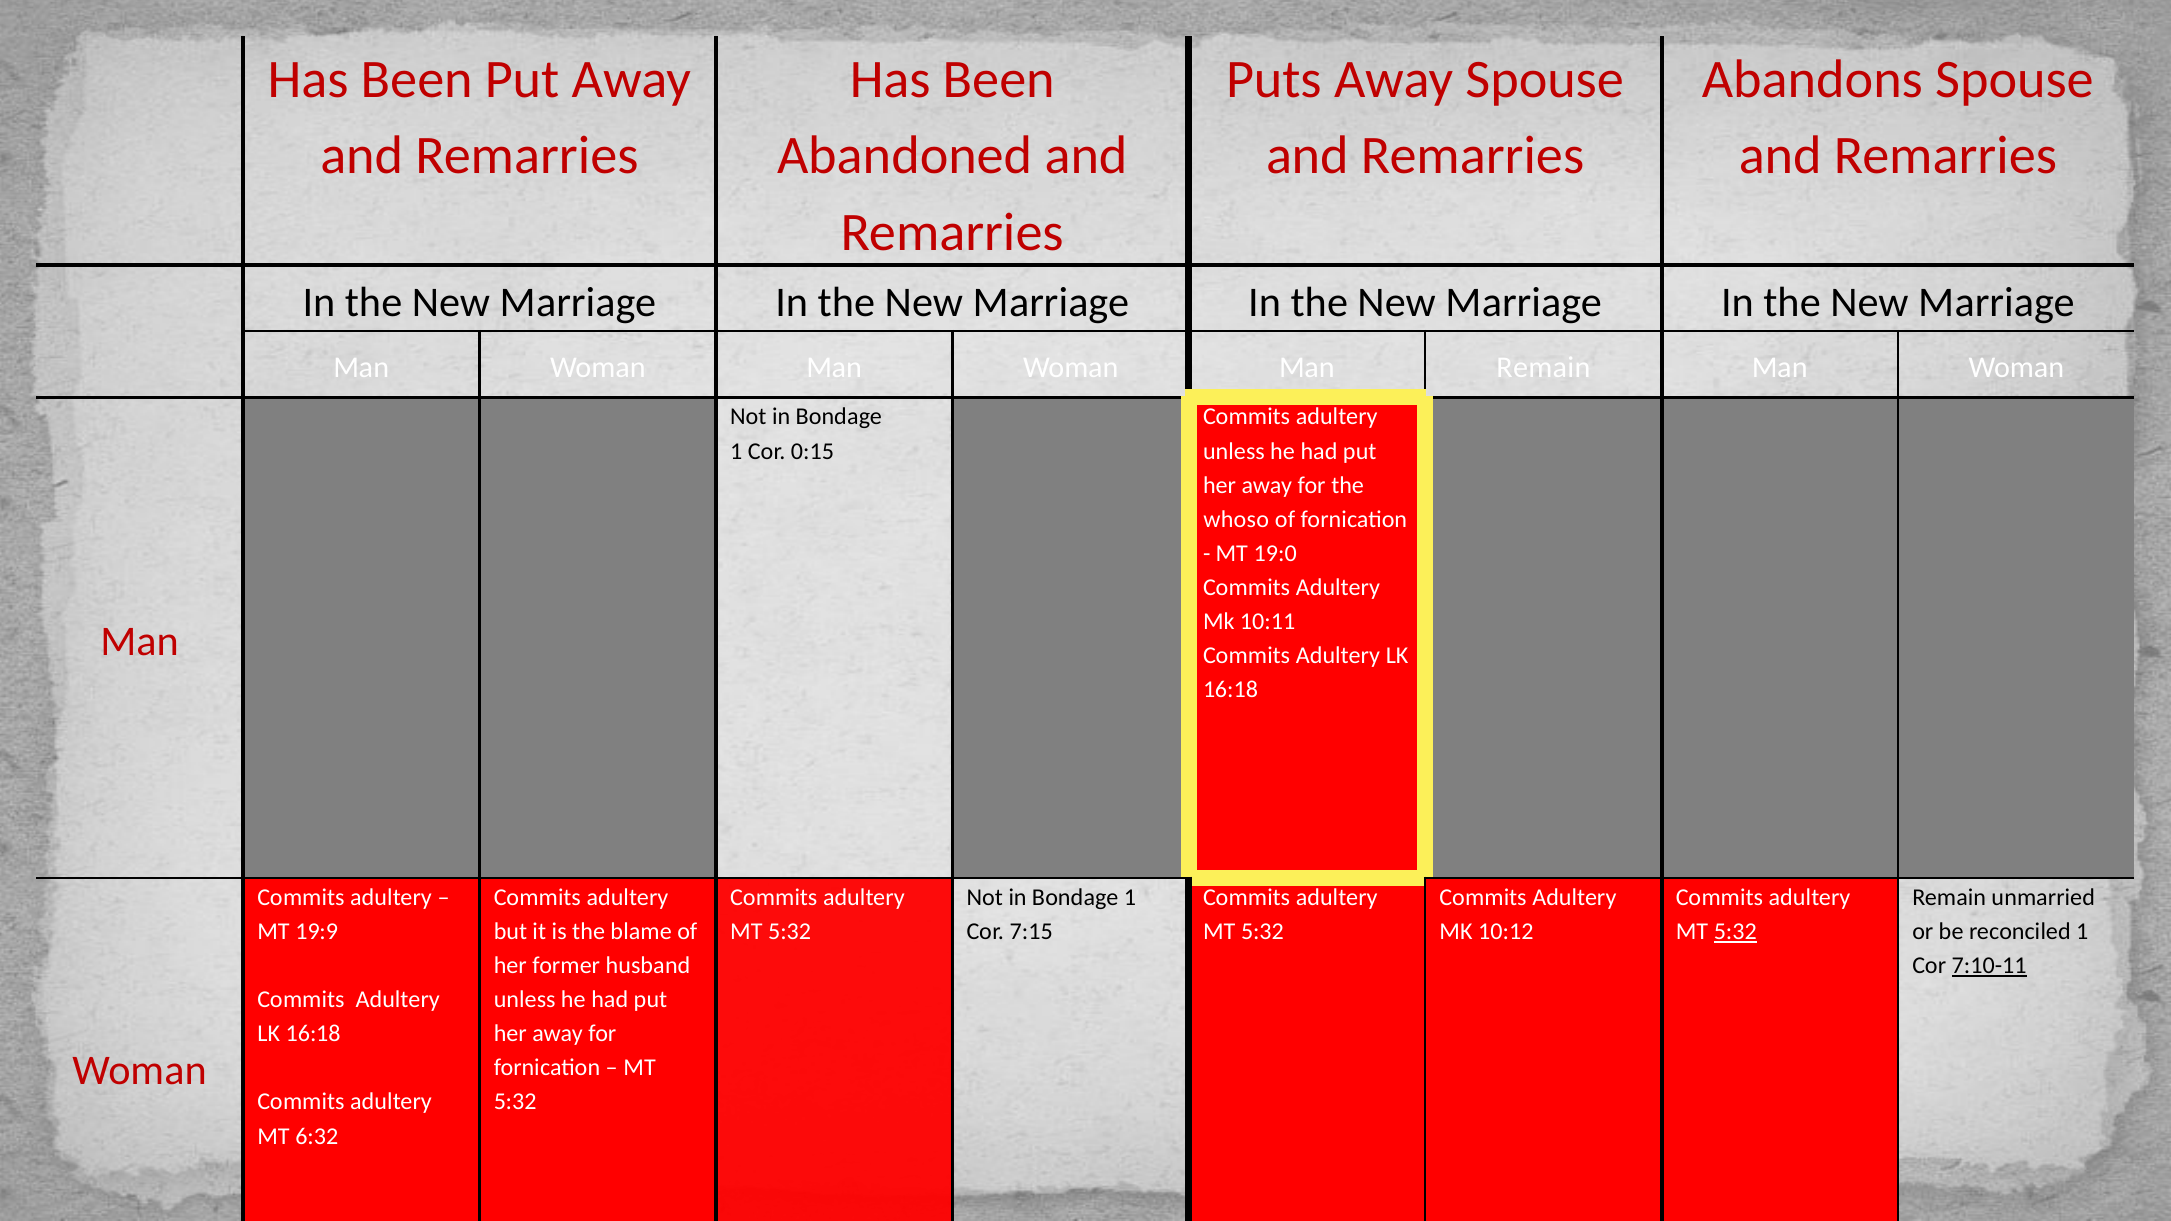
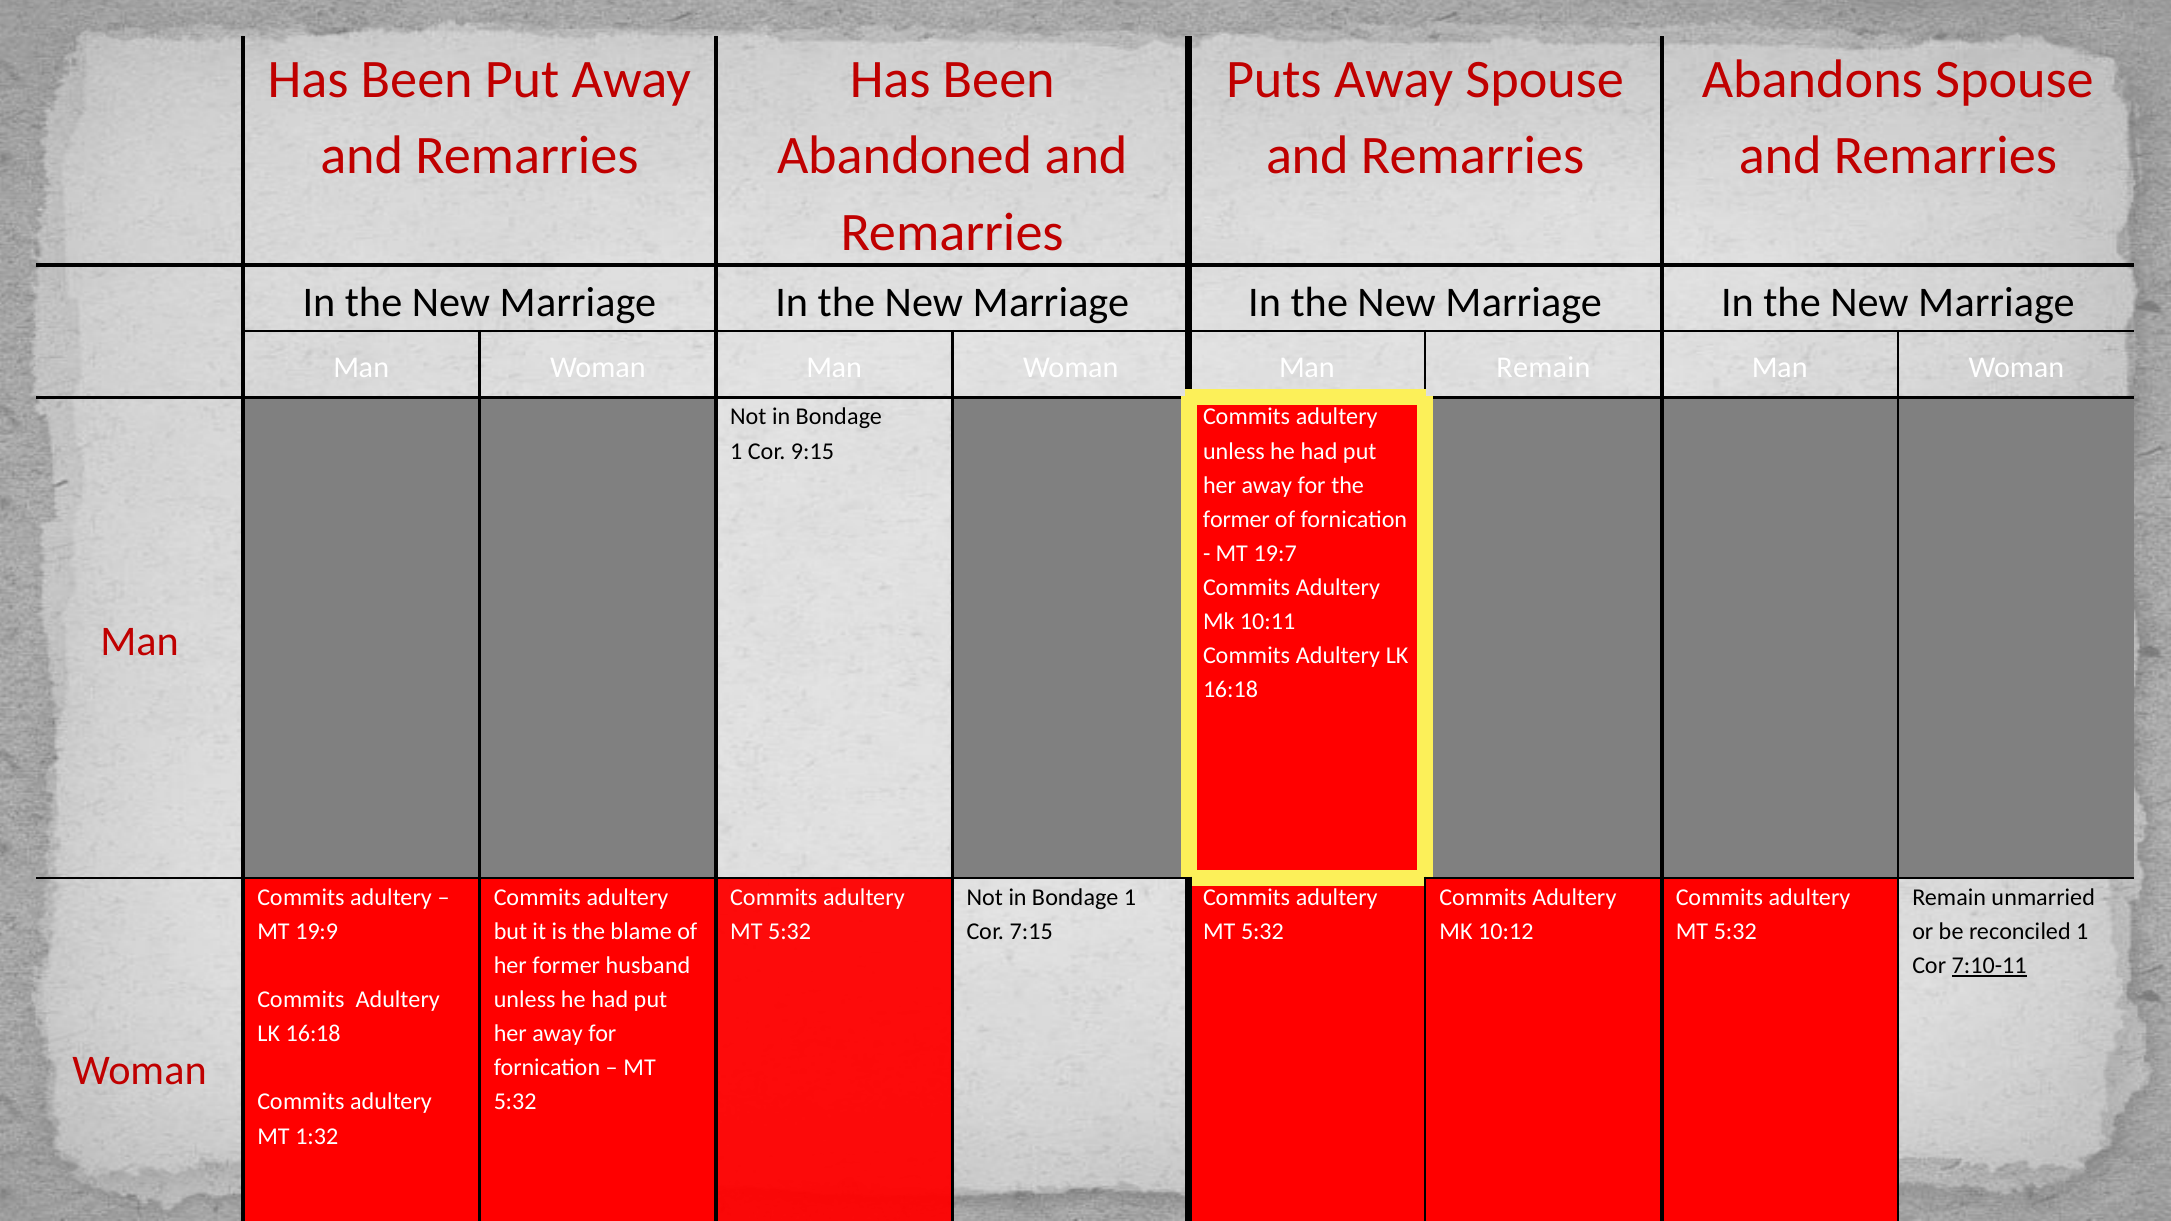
0:15: 0:15 -> 9:15
whoso at (1236, 519): whoso -> former
19:0: 19:0 -> 19:7
5:32 at (1735, 932) underline: present -> none
6:32: 6:32 -> 1:32
